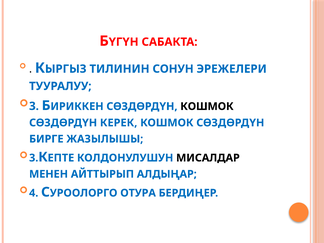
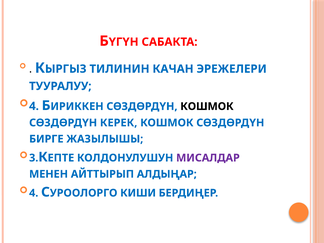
СОНУН: СОНУН -> КАЧАН
3 at (34, 106): 3 -> 4
МИСАЛДАР colour: black -> purple
ОТУРА: ОТУРА -> КИШИ
